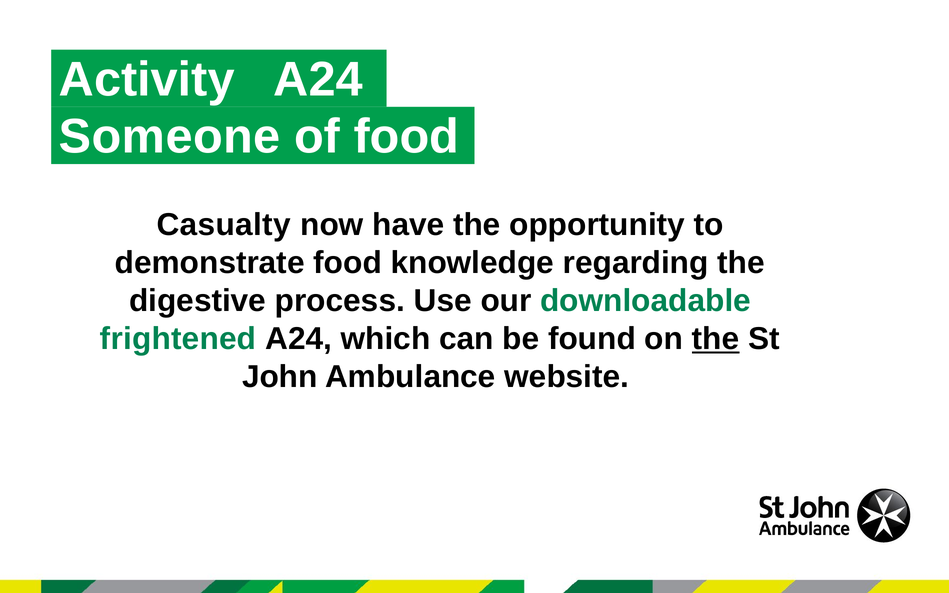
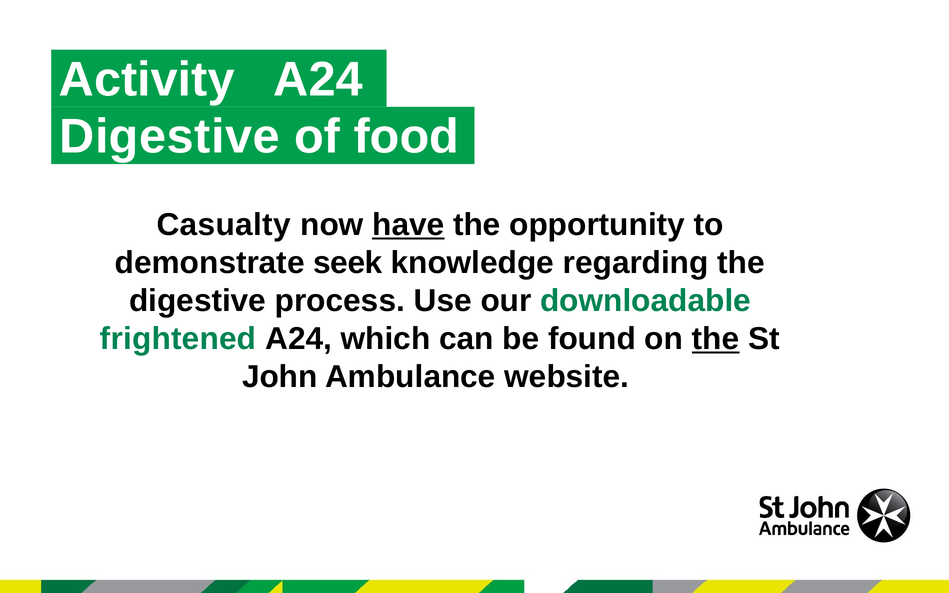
Someone at (170, 137): Someone -> Digestive
have underline: none -> present
demonstrate food: food -> seek
